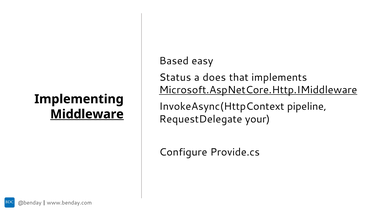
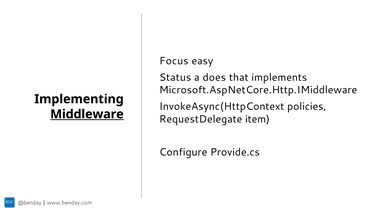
Based: Based -> Focus
Microsoft.AspNetCore.Http.IMiddleware underline: present -> none
pipeline: pipeline -> policies
your: your -> item
